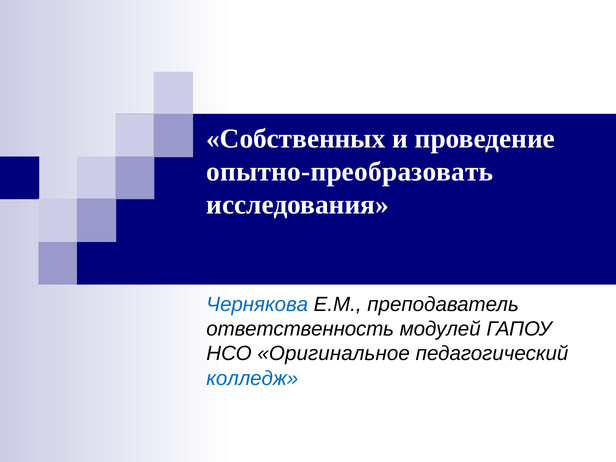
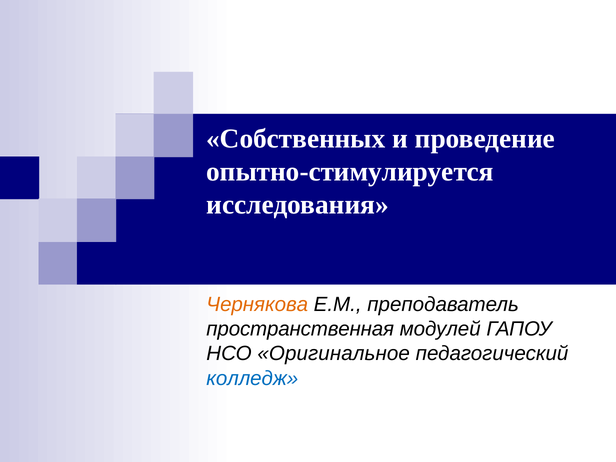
опытно-преобразовать: опытно-преобразовать -> опытно-стимулируется
Чернякова colour: blue -> orange
ответственность: ответственность -> пространственная
